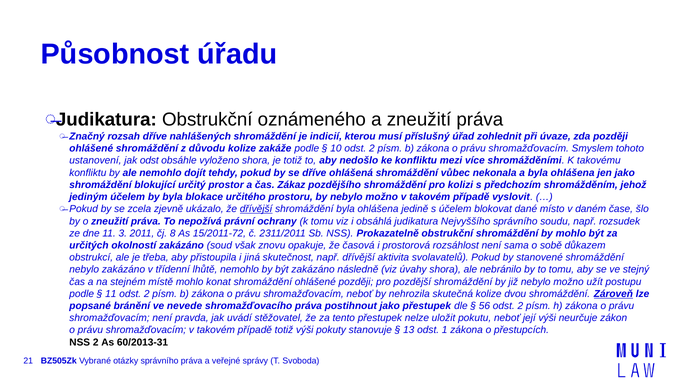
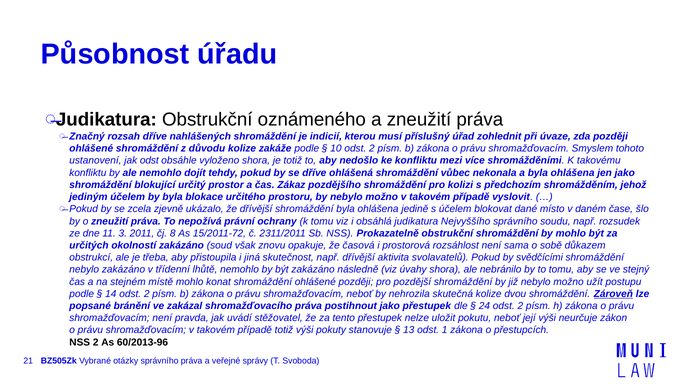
dřívější at (256, 209) underline: present -> none
stanovené: stanovené -> svědčícími
11 at (111, 294): 11 -> 14
nevede: nevede -> zakázal
56: 56 -> 24
60/2013-31: 60/2013-31 -> 60/2013-96
